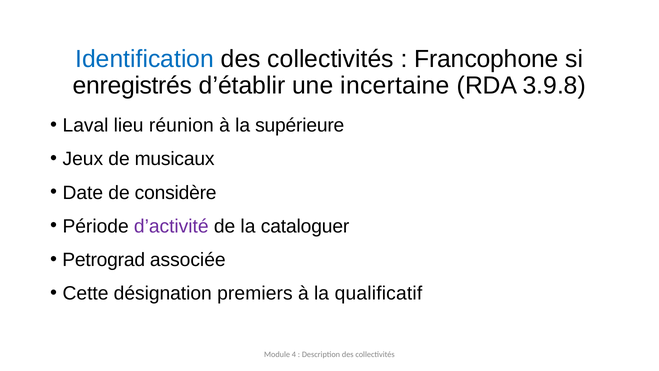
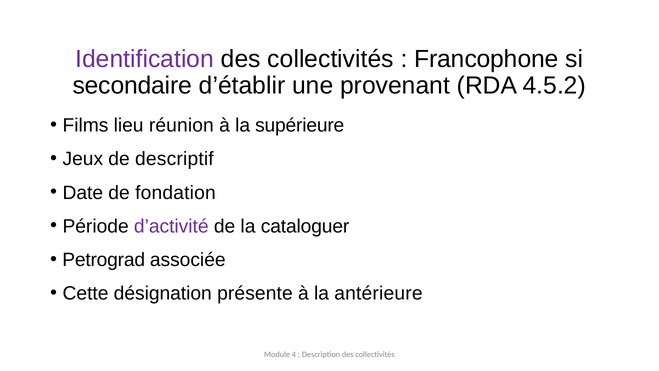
Identification colour: blue -> purple
enregistrés: enregistrés -> secondaire
incertaine: incertaine -> provenant
3.9.8: 3.9.8 -> 4.5.2
Laval: Laval -> Films
musicaux: musicaux -> descriptif
considère: considère -> fondation
premiers: premiers -> présente
qualificatif: qualificatif -> antérieure
